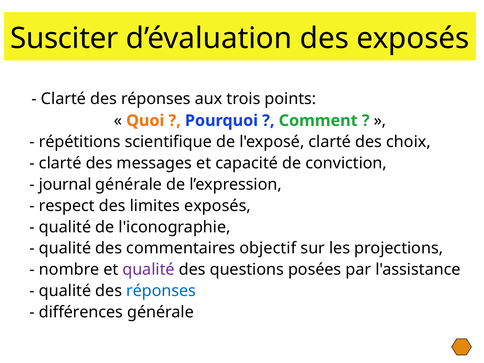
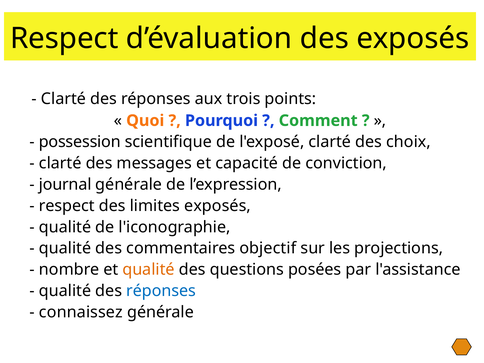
Susciter at (64, 38): Susciter -> Respect
répétitions: répétitions -> possession
qualité at (149, 270) colour: purple -> orange
différences: différences -> connaissez
